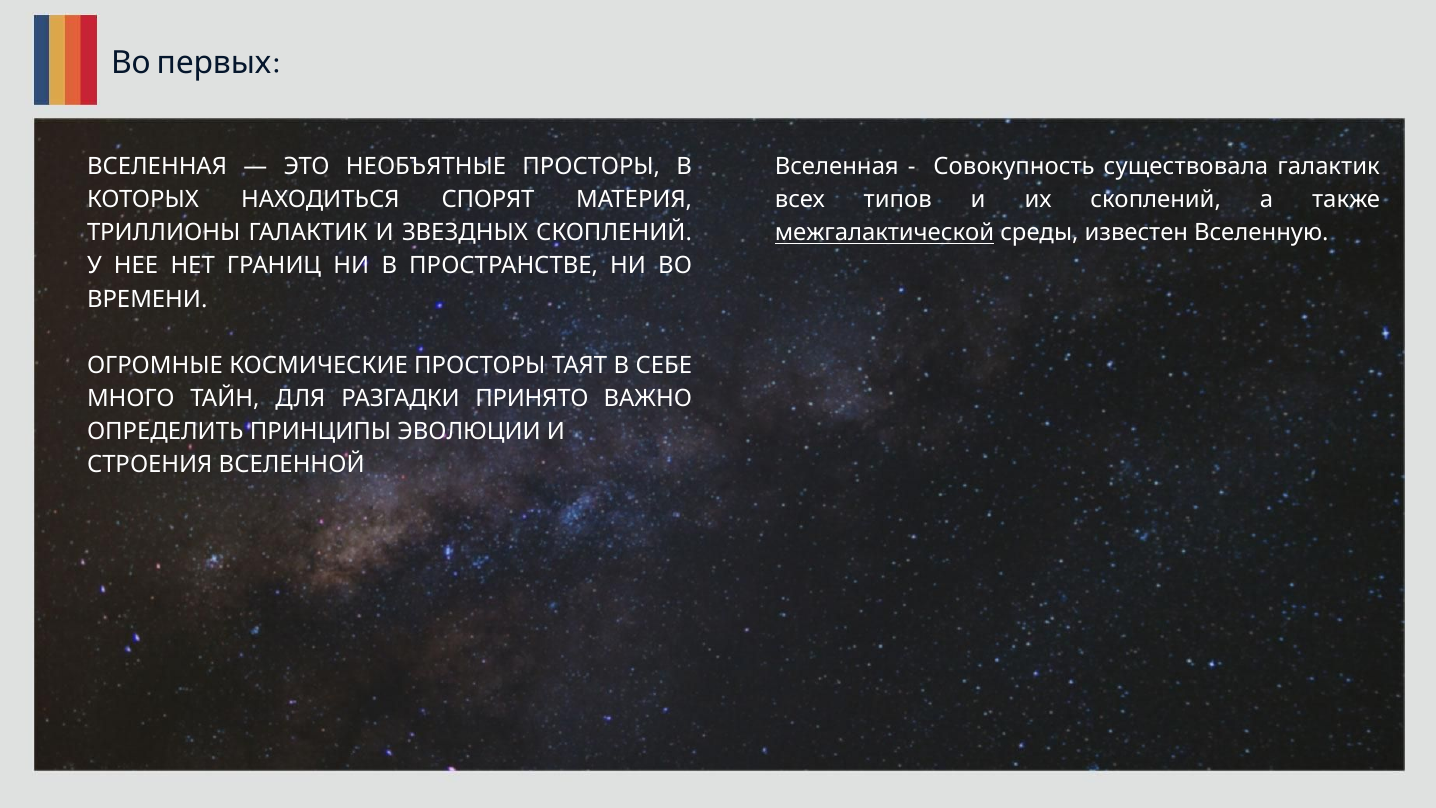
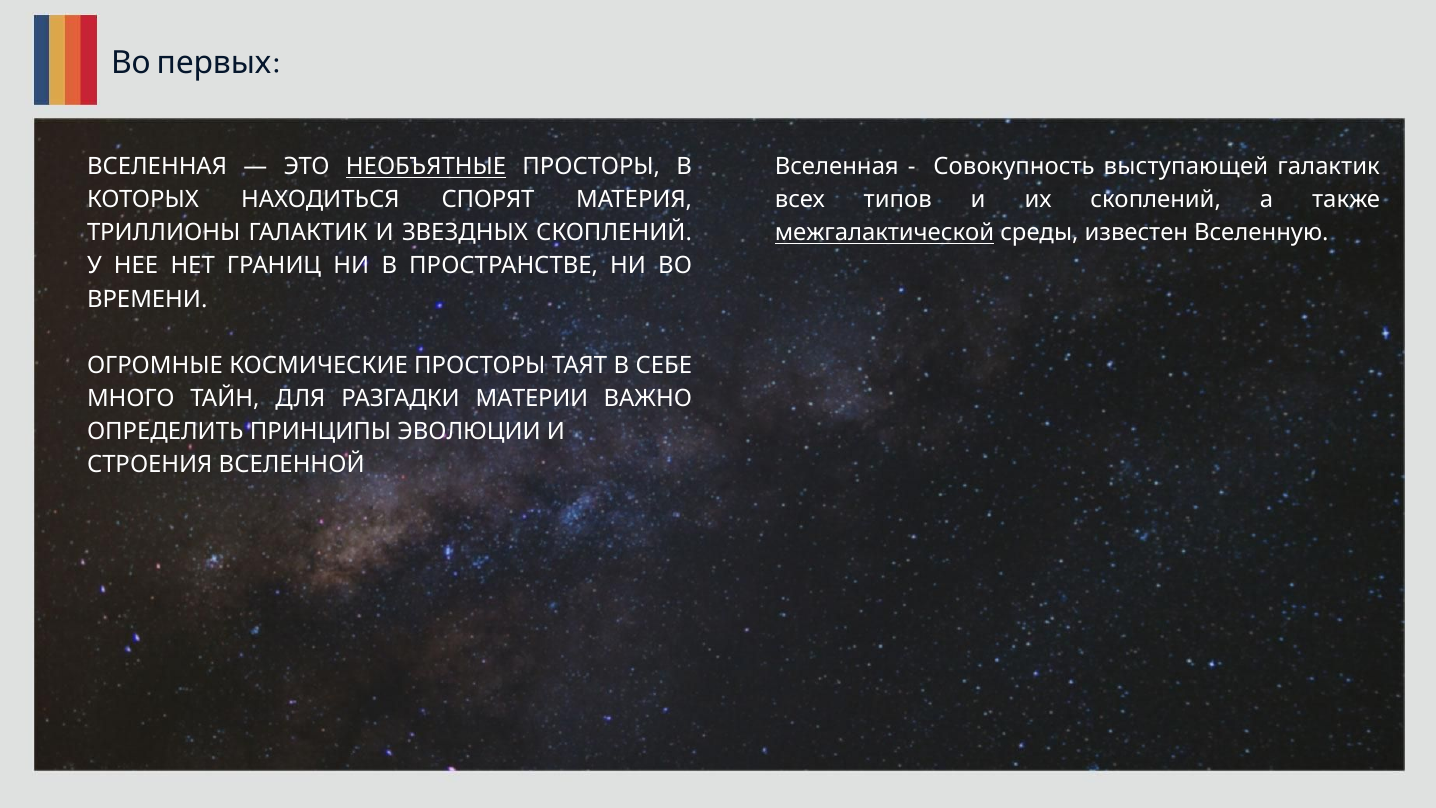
НЕОБЪЯТНЫЕ underline: none -> present
существовала: существовала -> выступающей
ПРИНЯТО: ПРИНЯТО -> МАТЕРИИ
